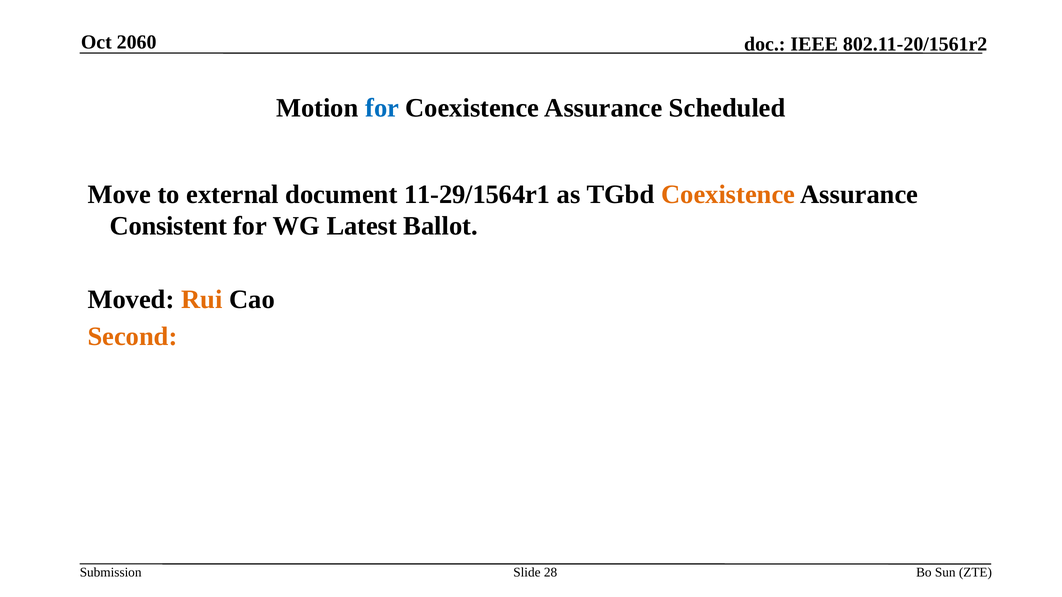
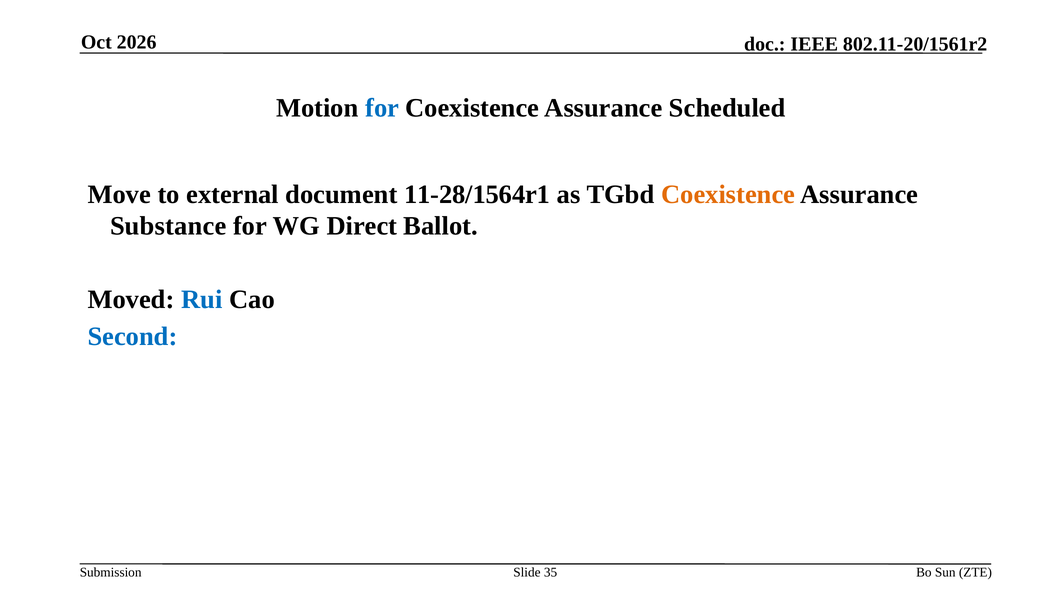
2060: 2060 -> 2026
11-29/1564r1: 11-29/1564r1 -> 11-28/1564r1
Consistent: Consistent -> Substance
Latest: Latest -> Direct
Rui colour: orange -> blue
Second colour: orange -> blue
28: 28 -> 35
